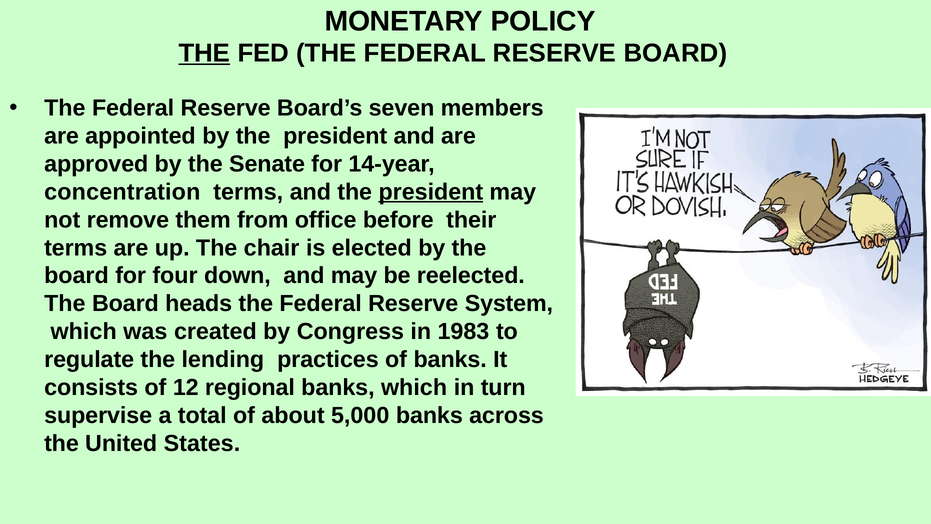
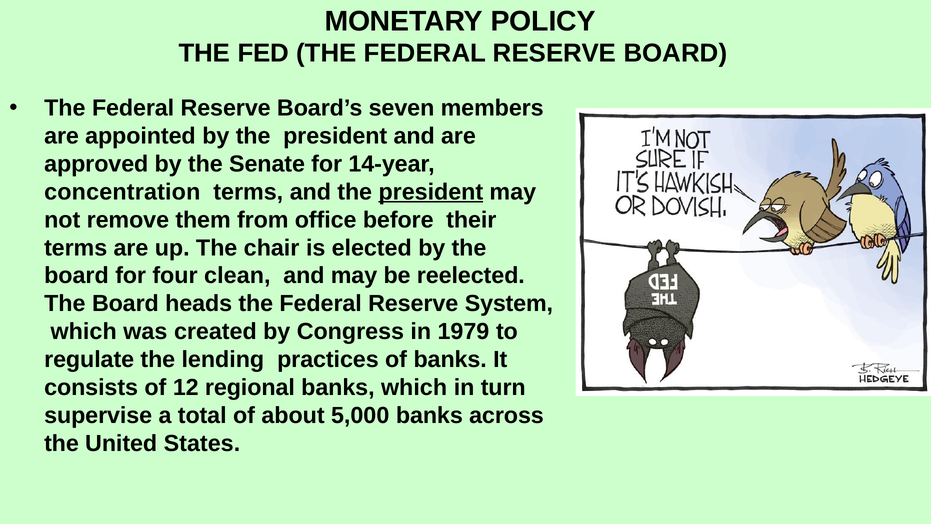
THE at (204, 53) underline: present -> none
down: down -> clean
1983: 1983 -> 1979
